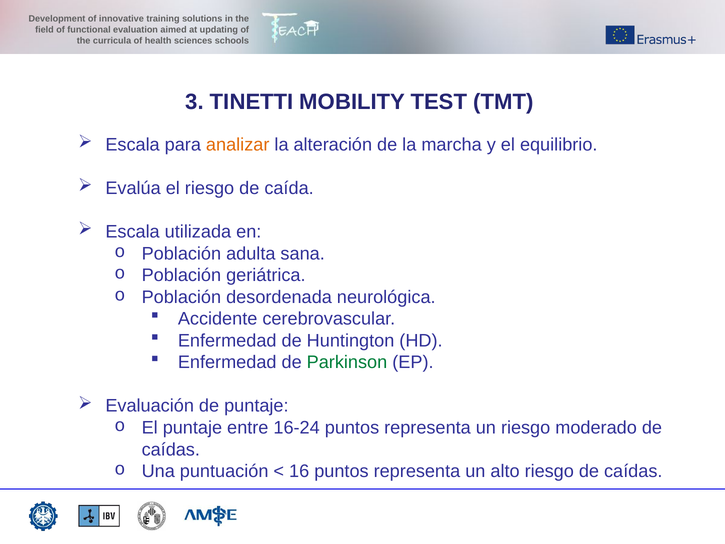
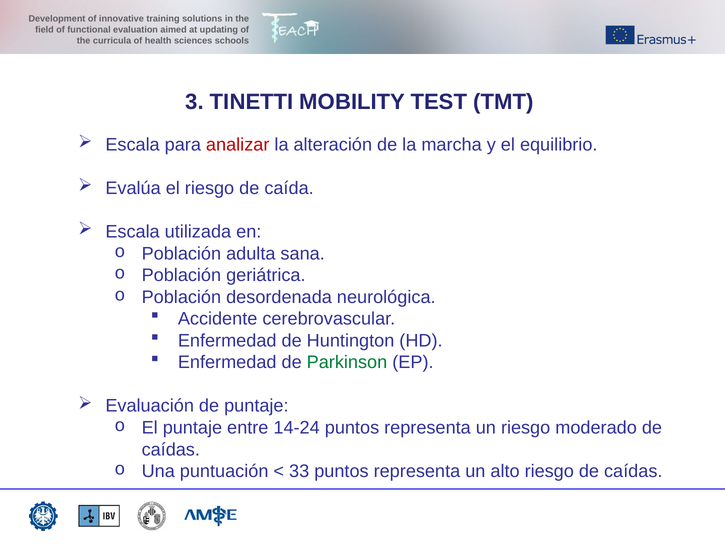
analizar colour: orange -> red
16-24: 16-24 -> 14-24
16: 16 -> 33
